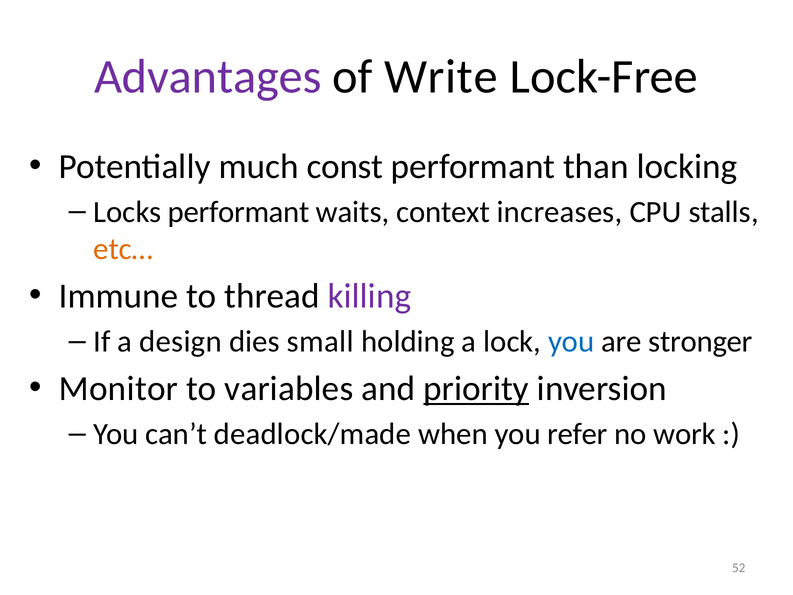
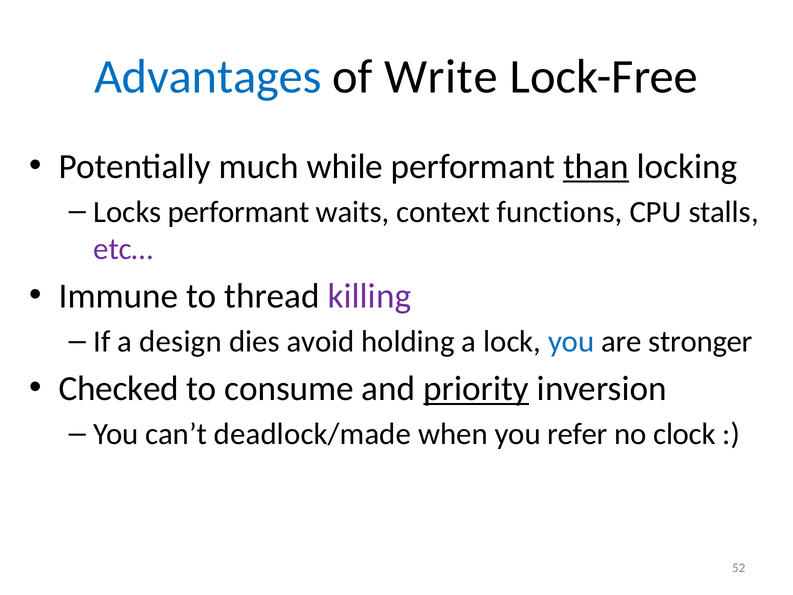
Advantages colour: purple -> blue
const: const -> while
than underline: none -> present
increases: increases -> functions
etc… colour: orange -> purple
small: small -> avoid
Monitor: Monitor -> Checked
variables: variables -> consume
work: work -> clock
